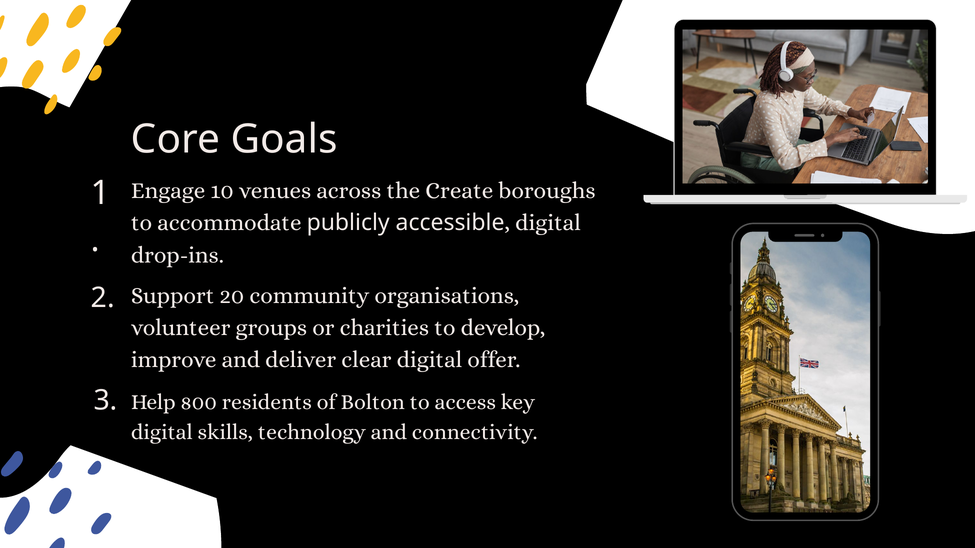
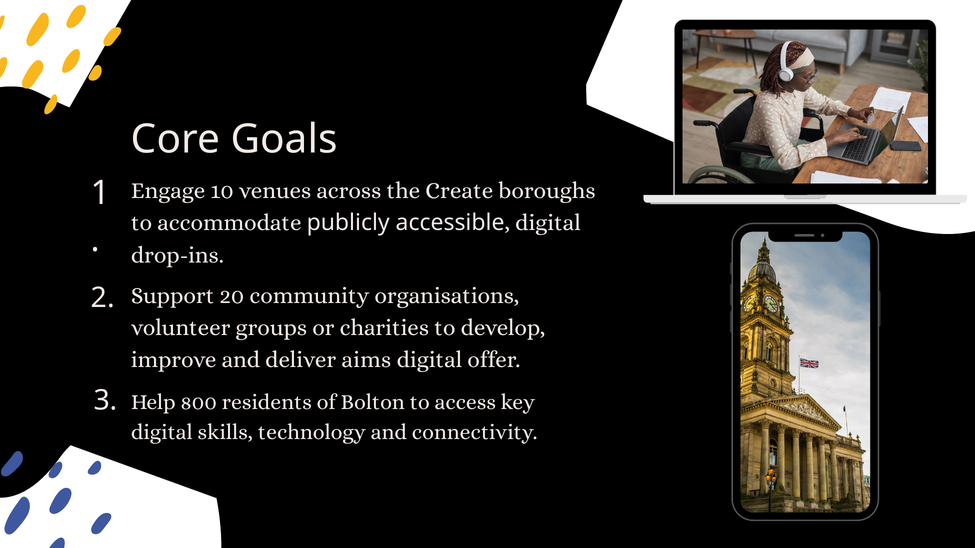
clear: clear -> aims
